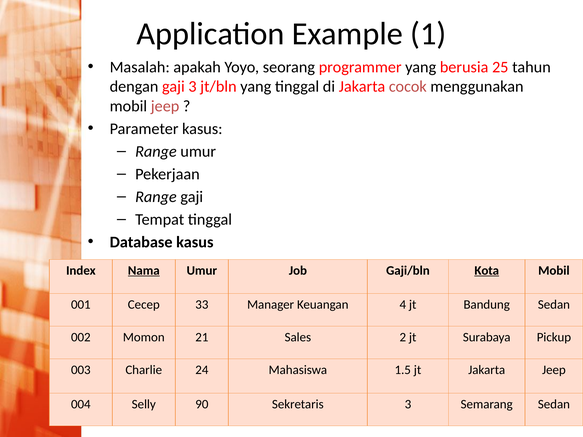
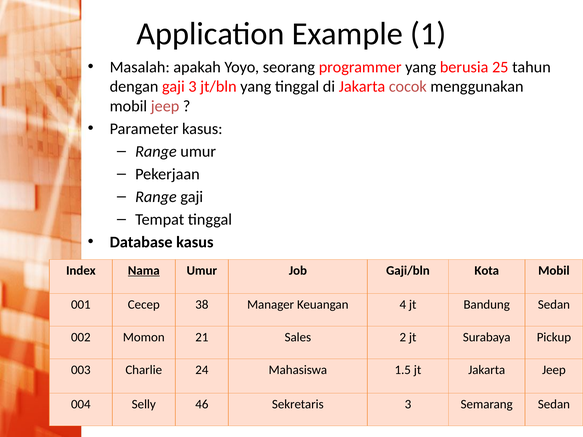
Kota underline: present -> none
33: 33 -> 38
90: 90 -> 46
